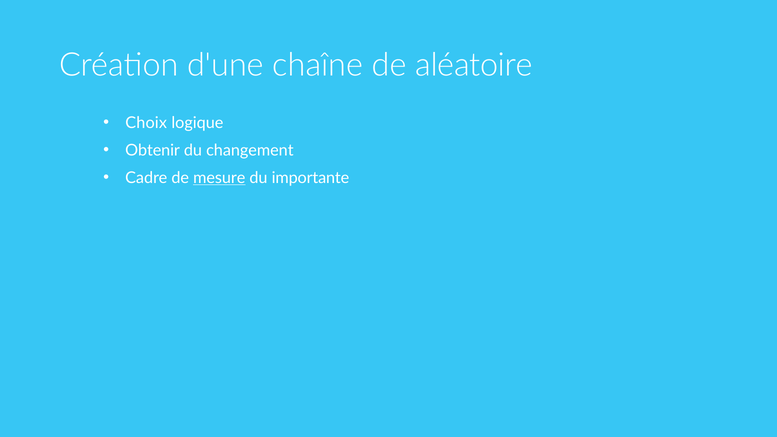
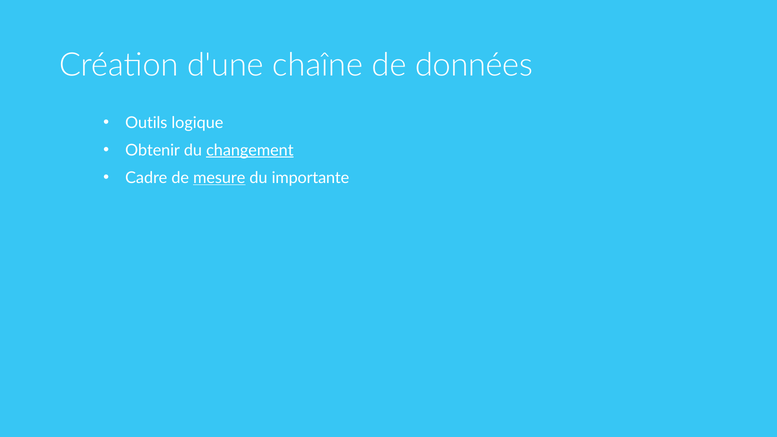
aléatoire: aléatoire -> données
Choix: Choix -> Outils
changement underline: none -> present
